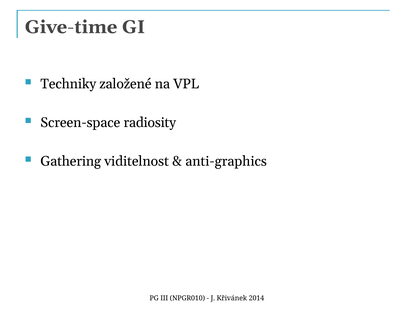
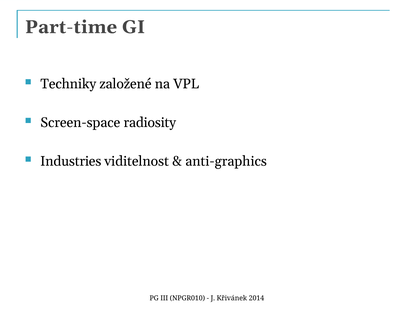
Give-time: Give-time -> Part-time
Gathering: Gathering -> Industries
